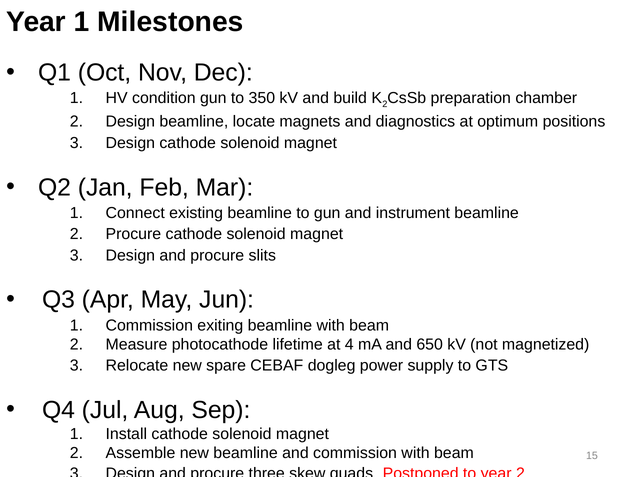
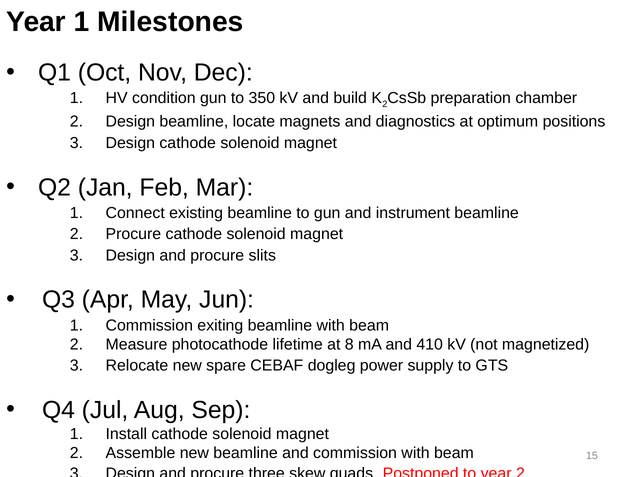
4: 4 -> 8
650: 650 -> 410
